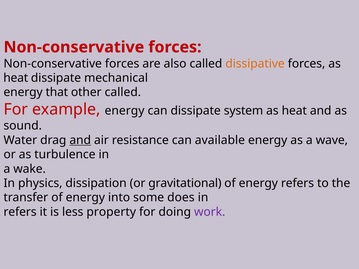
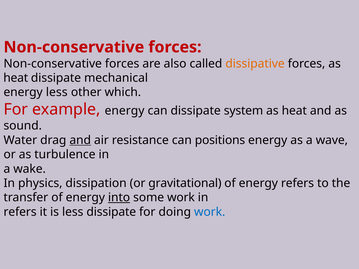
energy that: that -> less
other called: called -> which
available: available -> positions
into underline: none -> present
some does: does -> work
less property: property -> dissipate
work at (210, 212) colour: purple -> blue
